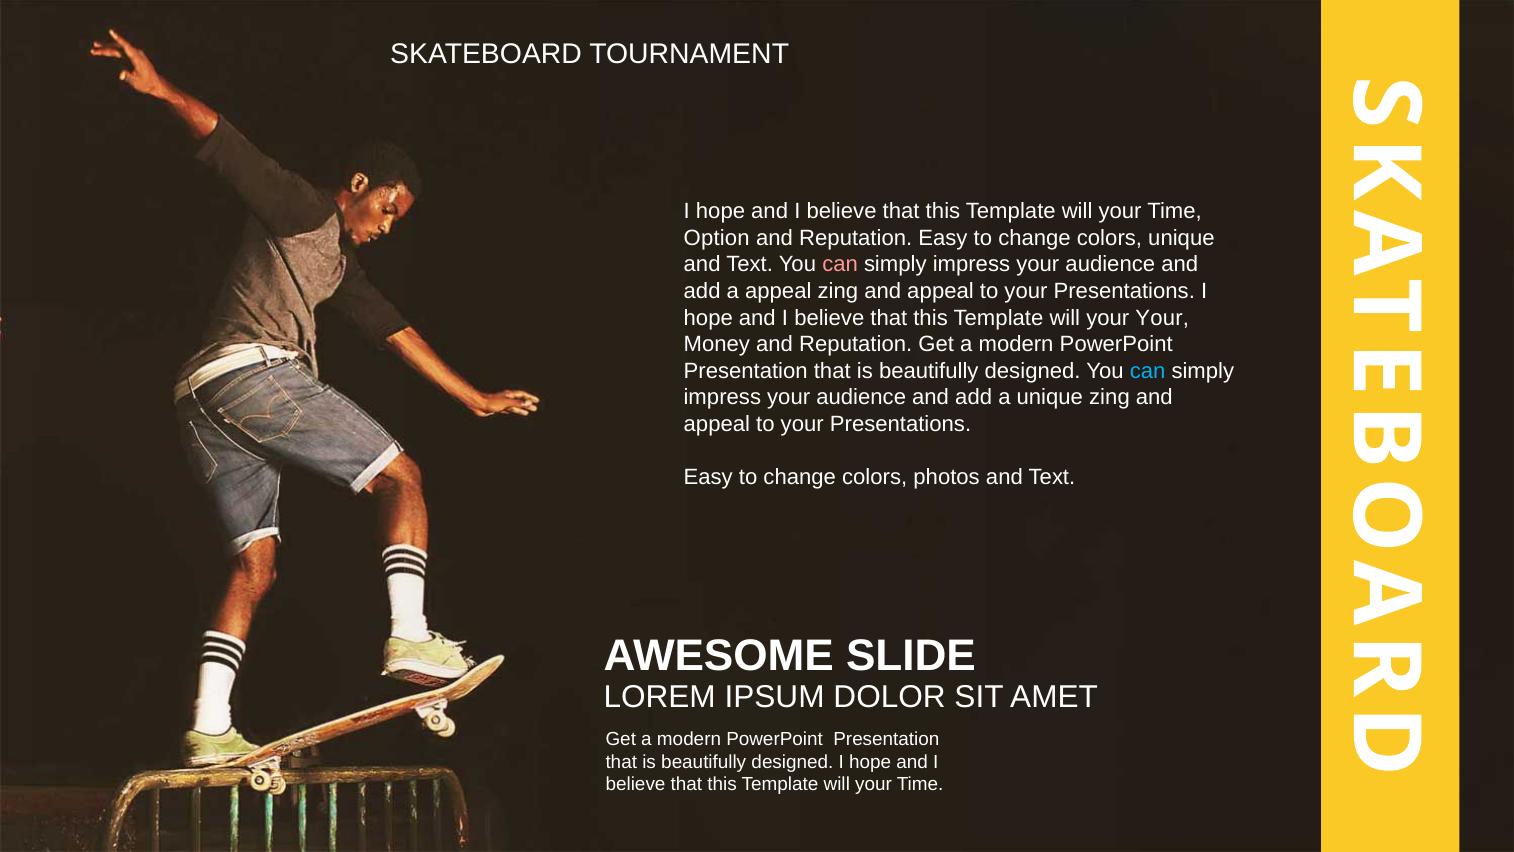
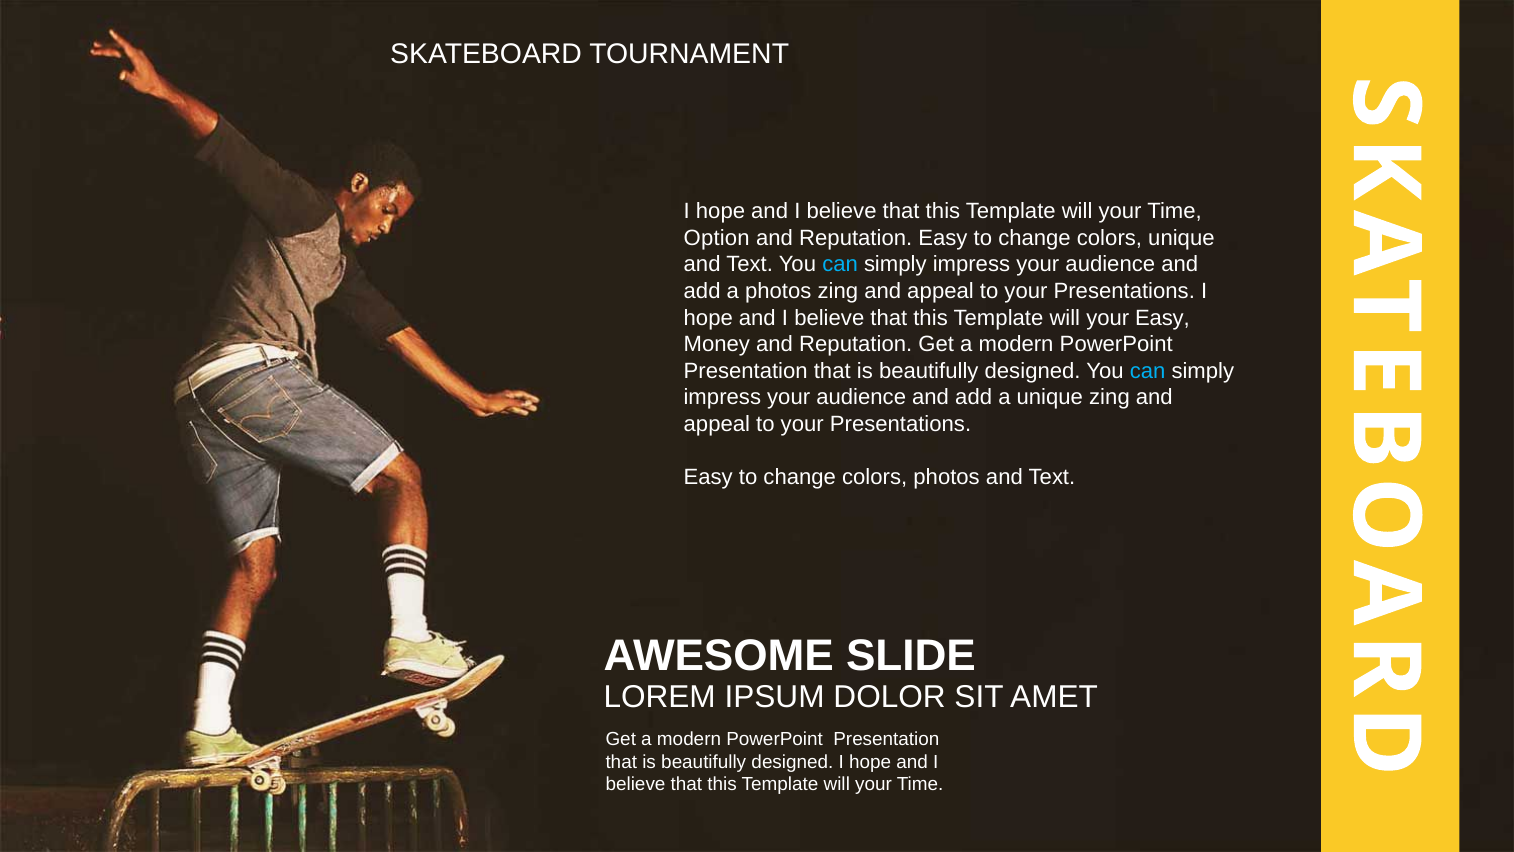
can at (840, 265) colour: pink -> light blue
a appeal: appeal -> photos
your Your: Your -> Easy
